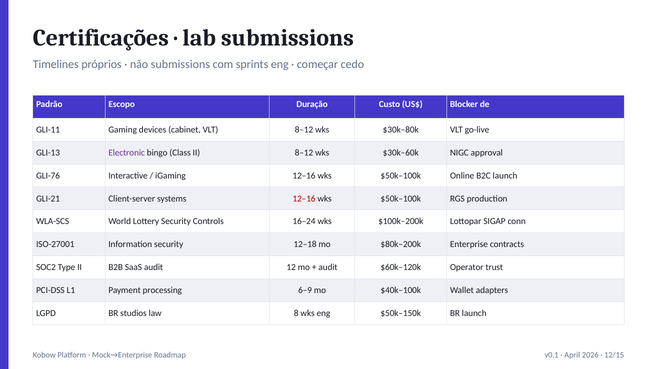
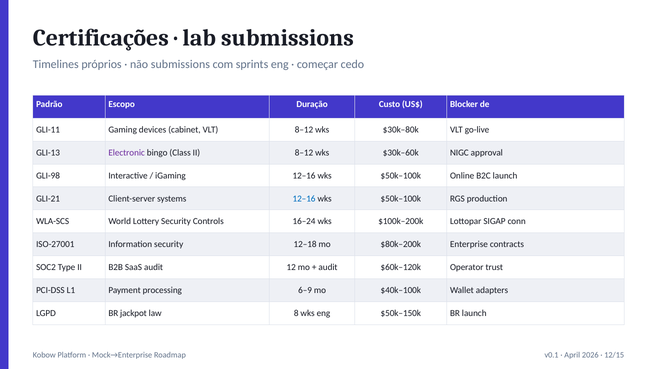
GLI-76: GLI-76 -> GLI-98
12–16 at (304, 199) colour: red -> blue
studios: studios -> jackpot
